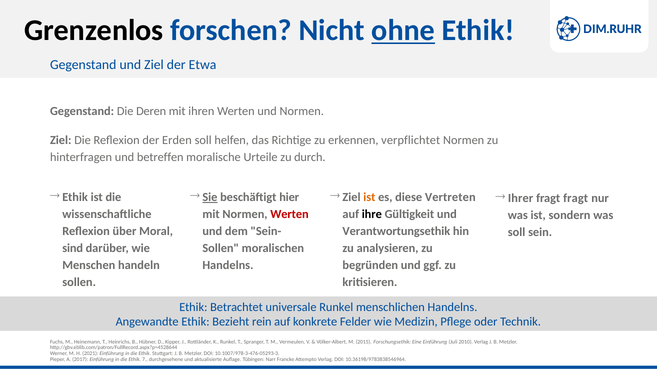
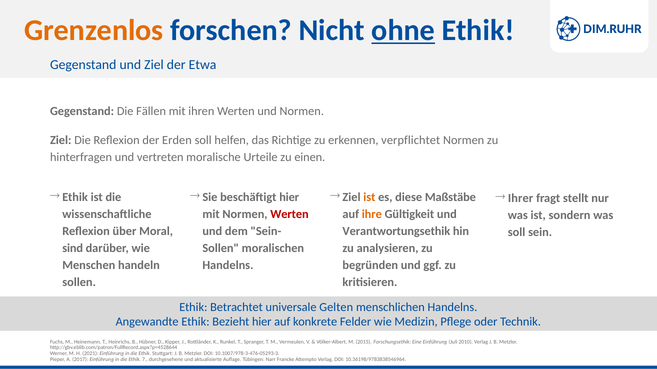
Grenzenlos colour: black -> orange
Deren: Deren -> Fällen
betreffen: betreffen -> vertreten
durch: durch -> einen
Sie underline: present -> none
Vertreten: Vertreten -> Maßstäbe
fragt fragt: fragt -> stellt
ihre colour: black -> orange
universale Runkel: Runkel -> Gelten
Bezieht rein: rein -> hier
